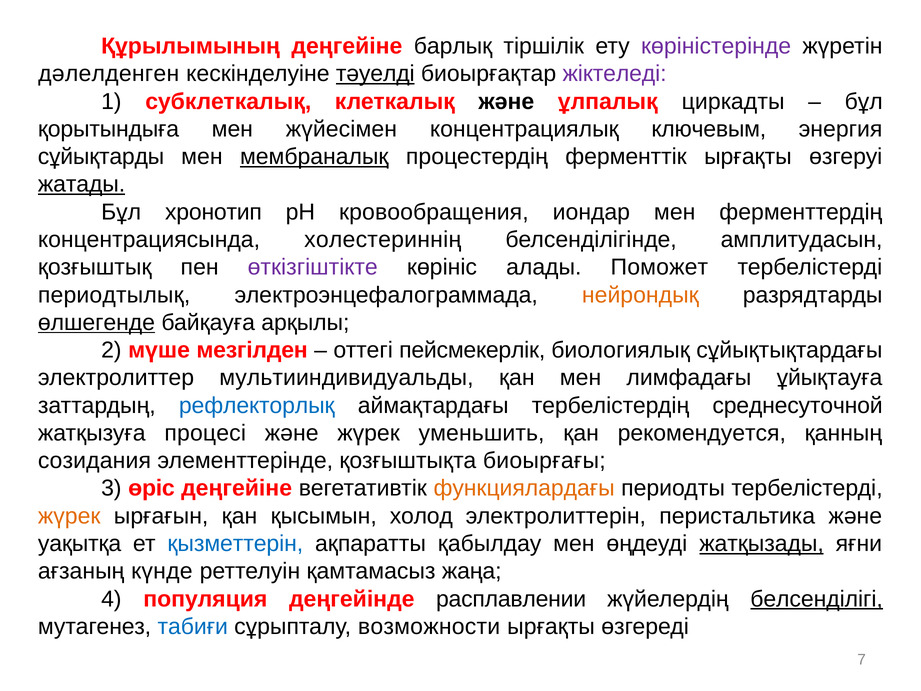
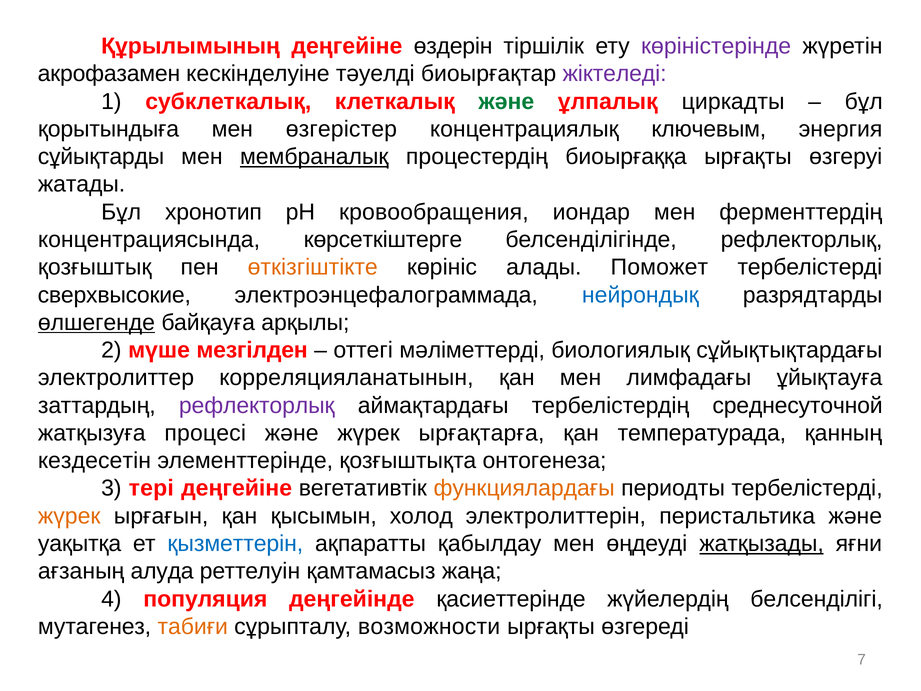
барлық: барлық -> өздерін
дәлелденген: дәлелденген -> акрофазамен
тәуелді underline: present -> none
және at (506, 101) colour: black -> green
жүйесімен: жүйесімен -> өзгерістер
ферменттік: ферменттік -> биоырғаққа
жатады underline: present -> none
холестериннің: холестериннің -> көрсеткіштерге
белсенділігінде амплитудасын: амплитудасын -> рефлекторлық
өткізгіштікте colour: purple -> orange
периодтылық: периодтылық -> сверхвысокие
нейрондық colour: orange -> blue
пейсмекерлік: пейсмекерлік -> мәліметтерді
мультииндивидуальды: мультииндивидуальды -> корреляцияланатынын
рефлекторлық at (257, 405) colour: blue -> purple
уменьшить: уменьшить -> ырғақтарға
рекомендуется: рекомендуется -> температурада
созидания: созидания -> кездесетін
биоырғағы: биоырғағы -> онтогенеза
өріс: өріс -> тері
күнде: күнде -> алуда
расплавлении: расплавлении -> қасиеттерінде
белсенділігі underline: present -> none
табиғи colour: blue -> orange
